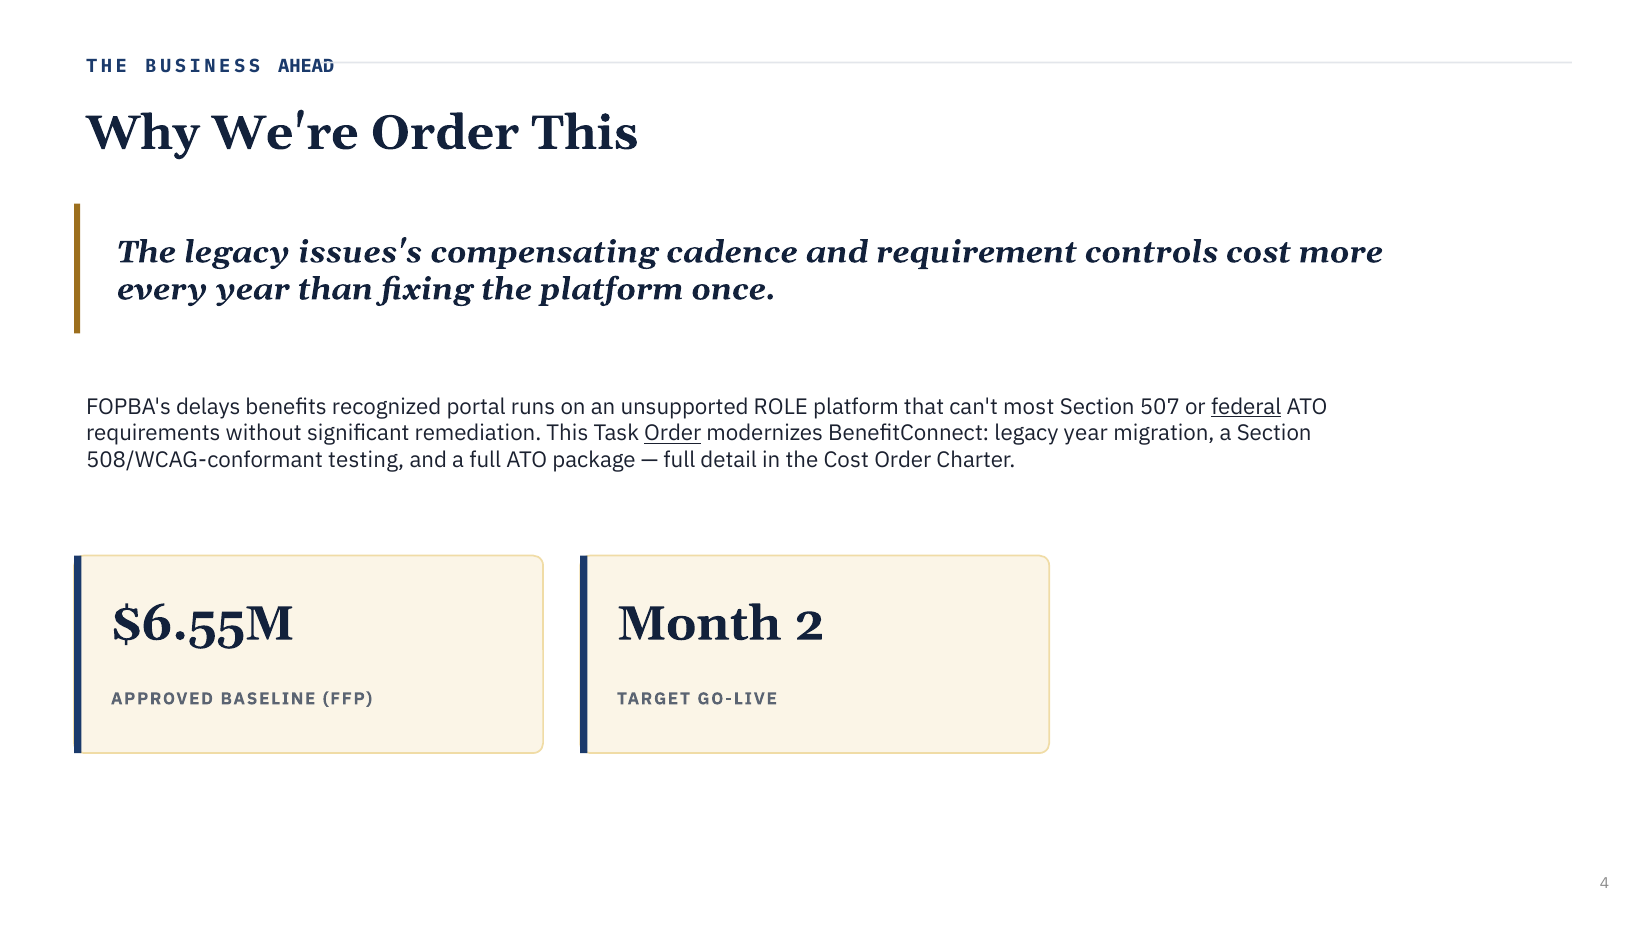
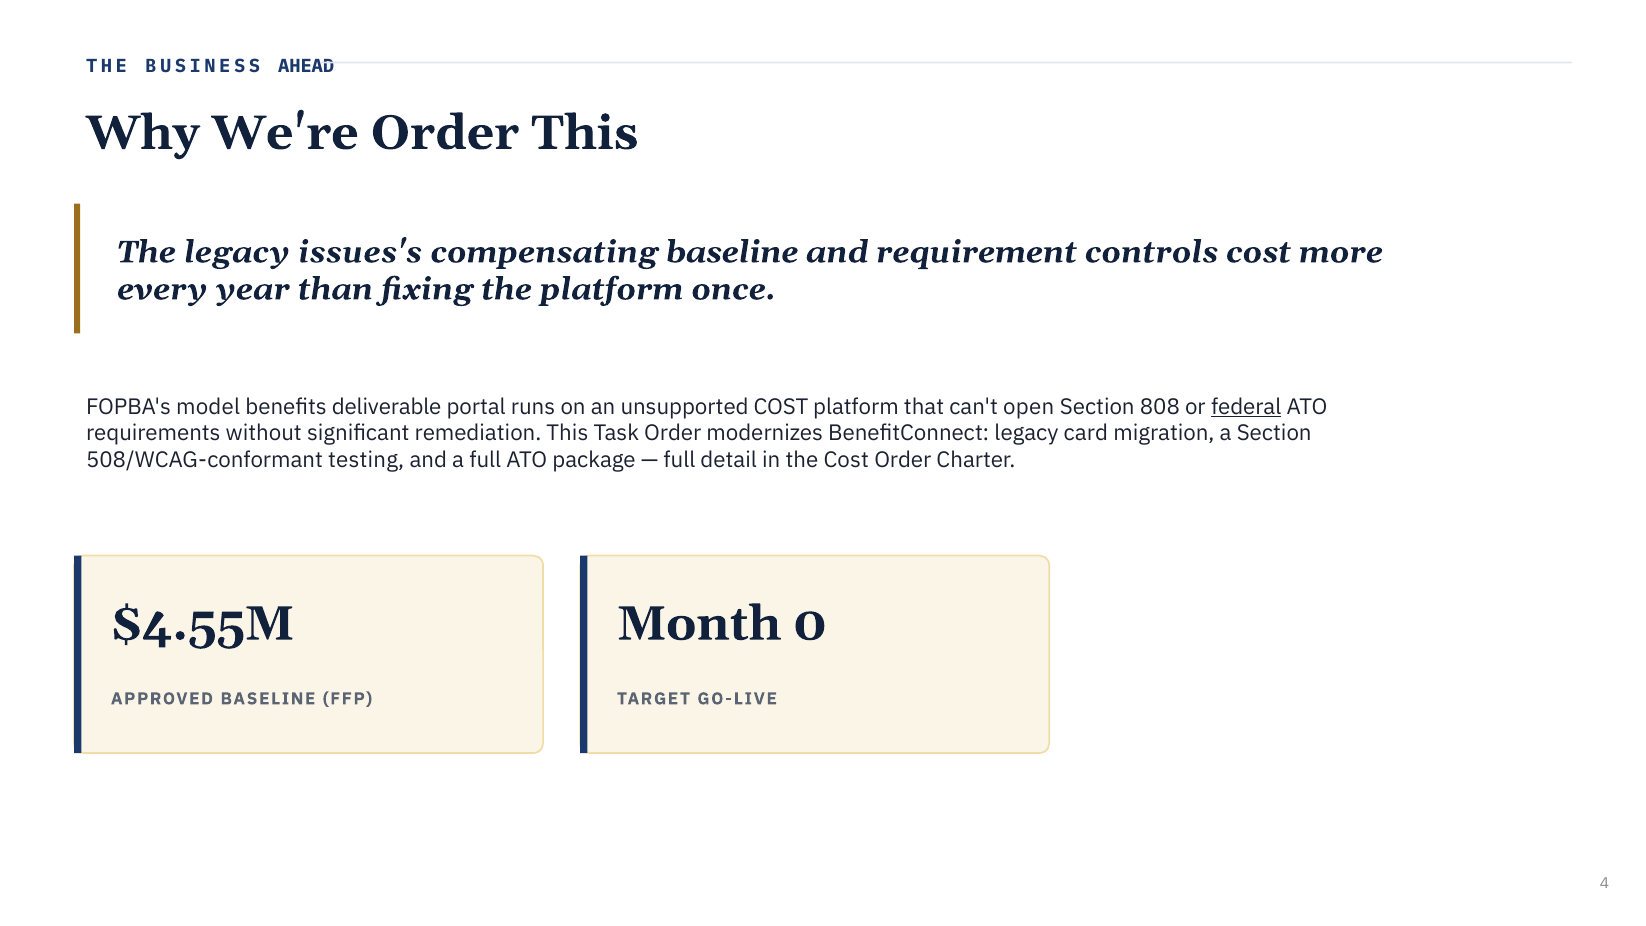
compensating cadence: cadence -> baseline
delays: delays -> model
recognized: recognized -> deliverable
unsupported ROLE: ROLE -> COST
most: most -> open
507: 507 -> 808
Order at (673, 434) underline: present -> none
legacy year: year -> card
$6.55M: $6.55M -> $4.55M
2: 2 -> 0
